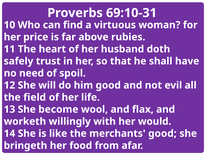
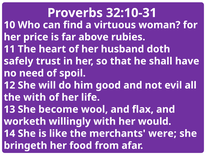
69:10-31: 69:10-31 -> 32:10-31
the field: field -> with
merchants good: good -> were
